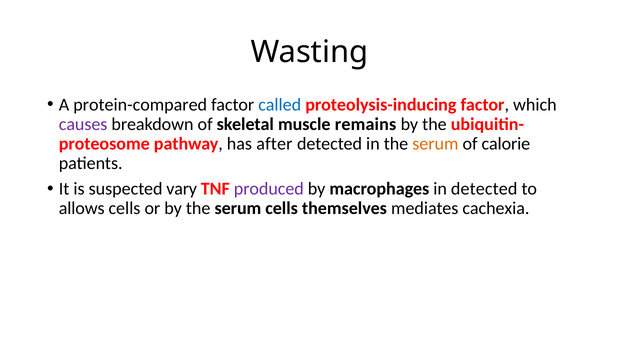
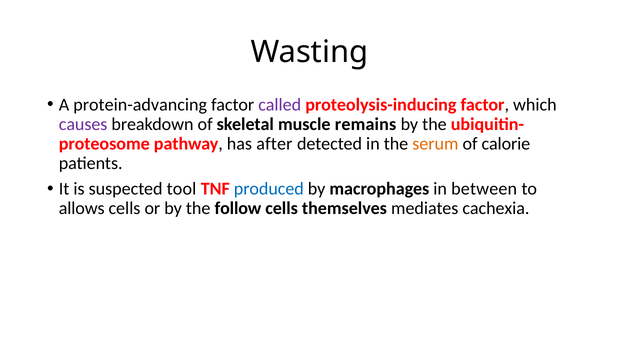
protein-compared: protein-compared -> protein-advancing
called colour: blue -> purple
vary: vary -> tool
produced colour: purple -> blue
in detected: detected -> between
by the serum: serum -> follow
